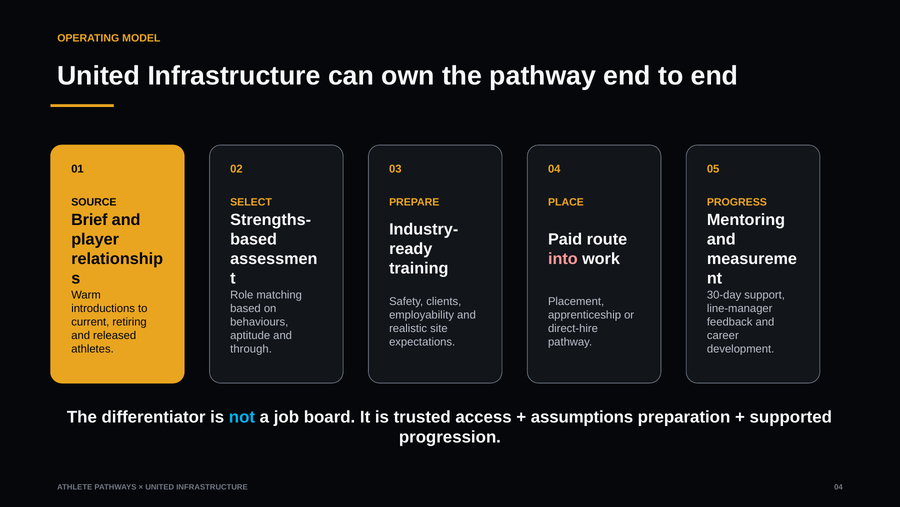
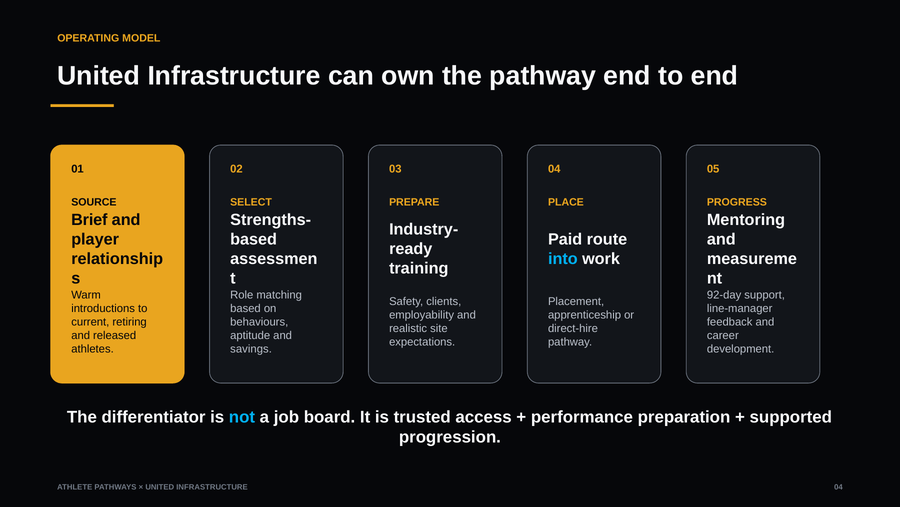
into colour: pink -> light blue
30-day: 30-day -> 92-day
through: through -> savings
assumptions: assumptions -> performance
